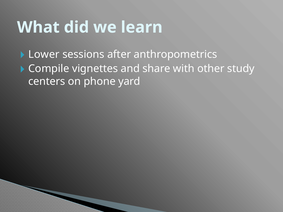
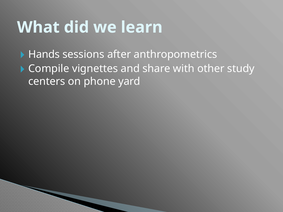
Lower: Lower -> Hands
